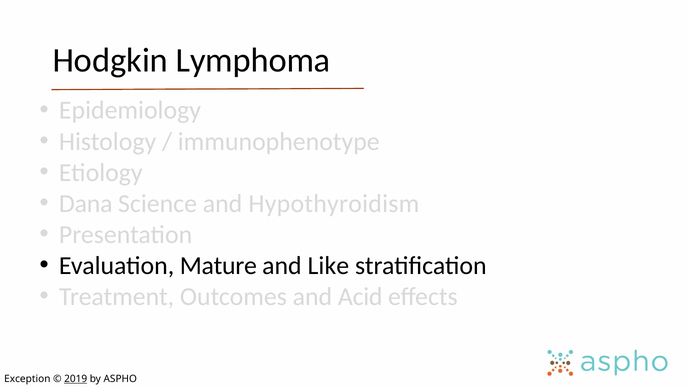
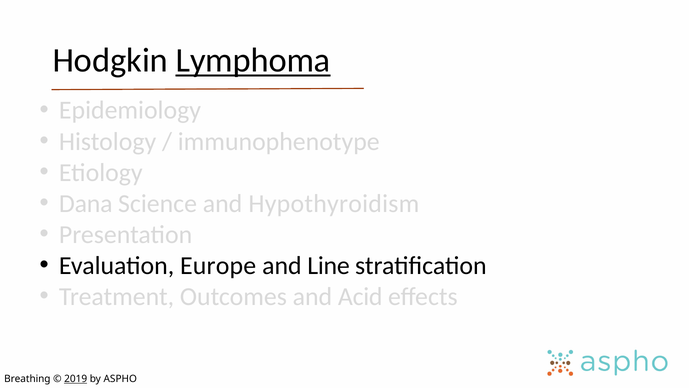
Lymphoma underline: none -> present
Mature: Mature -> Europe
Like: Like -> Line
Exception: Exception -> Breathing
